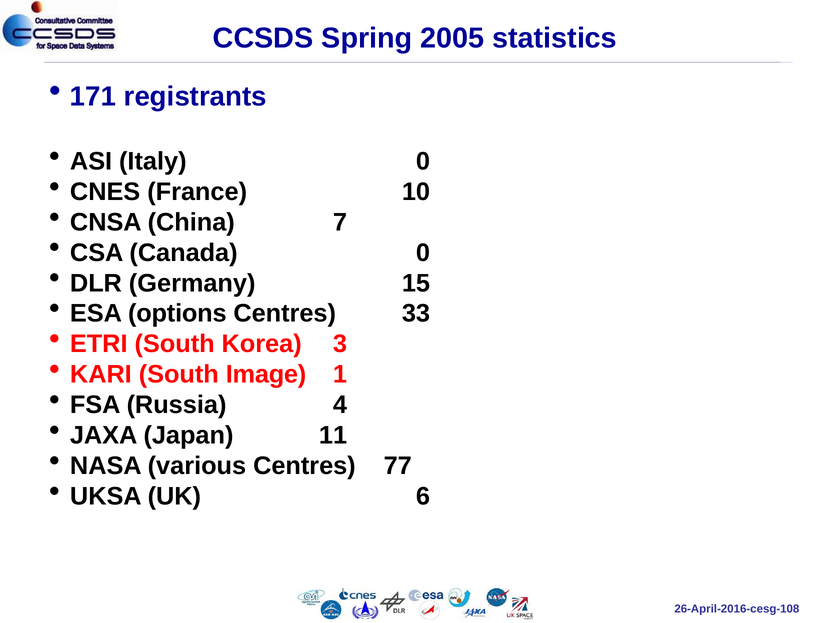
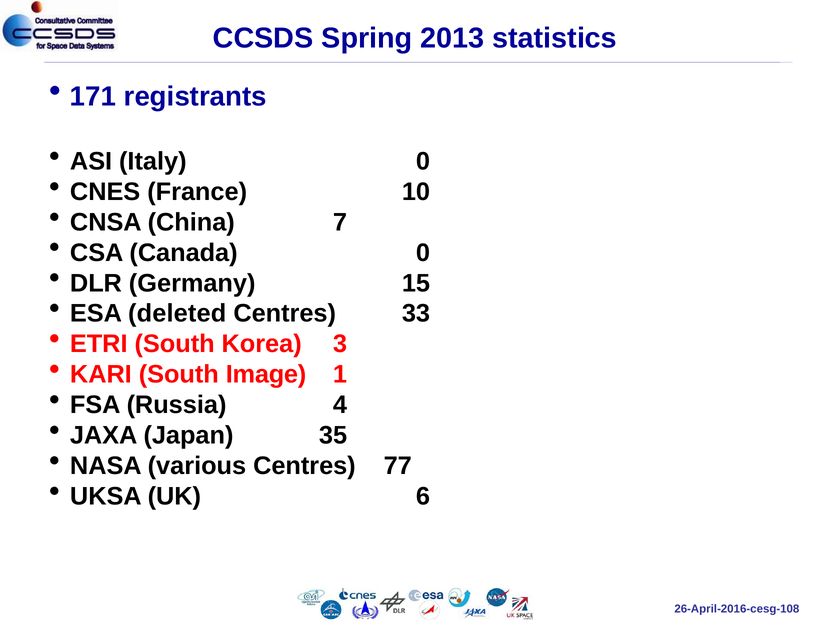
2005: 2005 -> 2013
options: options -> deleted
11: 11 -> 35
